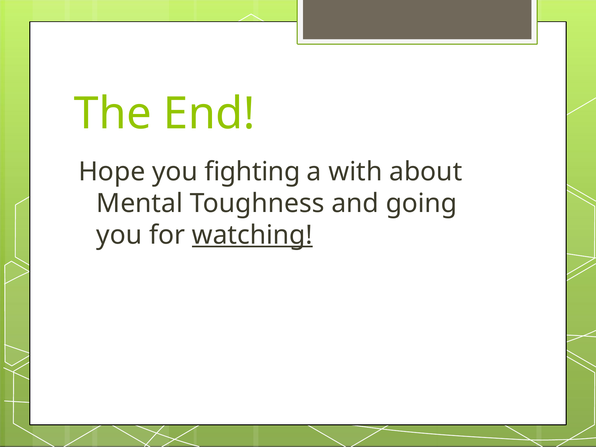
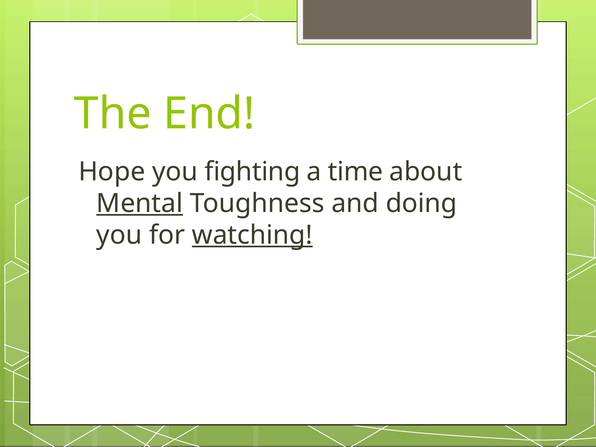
with: with -> time
Mental underline: none -> present
going: going -> doing
